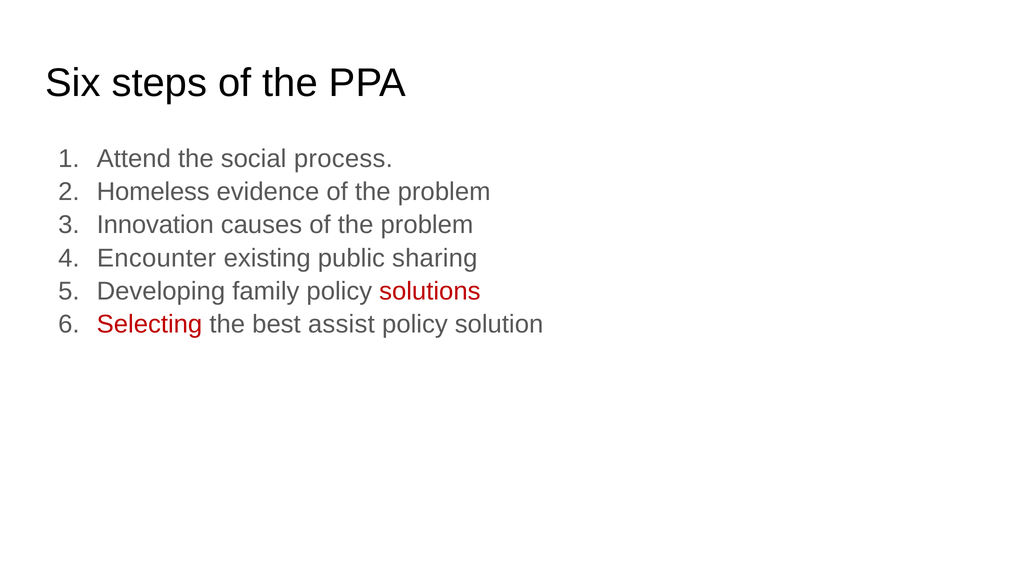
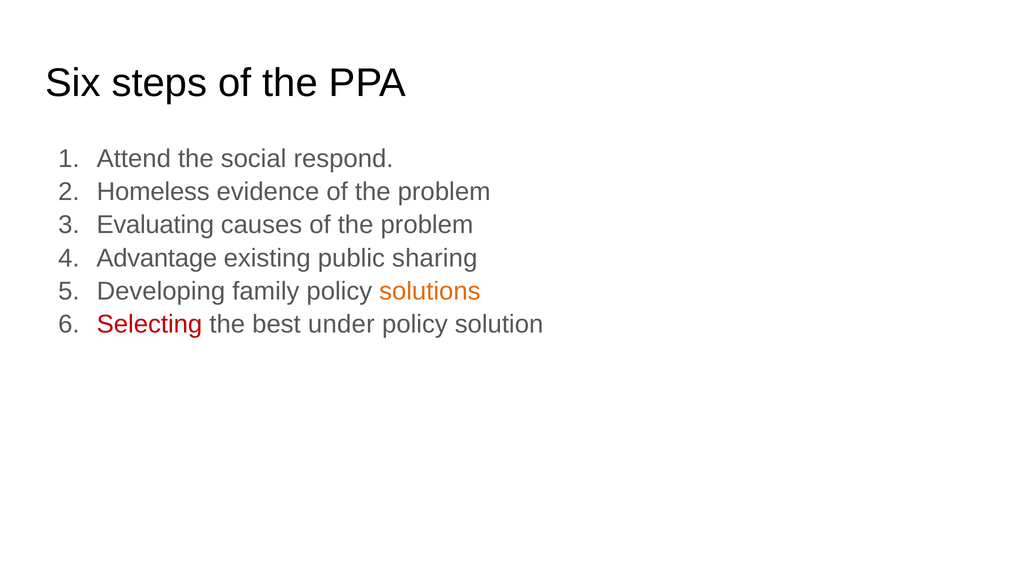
process: process -> respond
Innovation: Innovation -> Evaluating
Encounter: Encounter -> Advantage
solutions colour: red -> orange
assist: assist -> under
